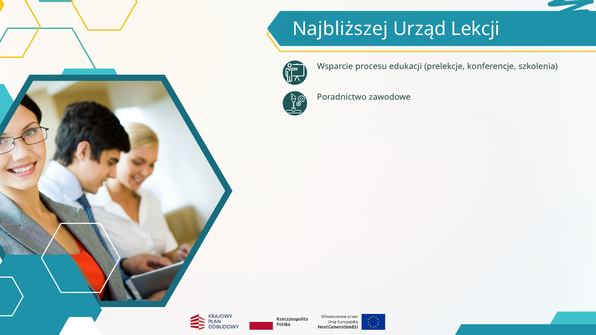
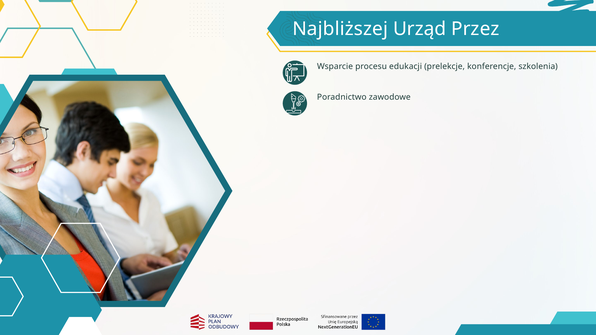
Lekcji: Lekcji -> Przez
